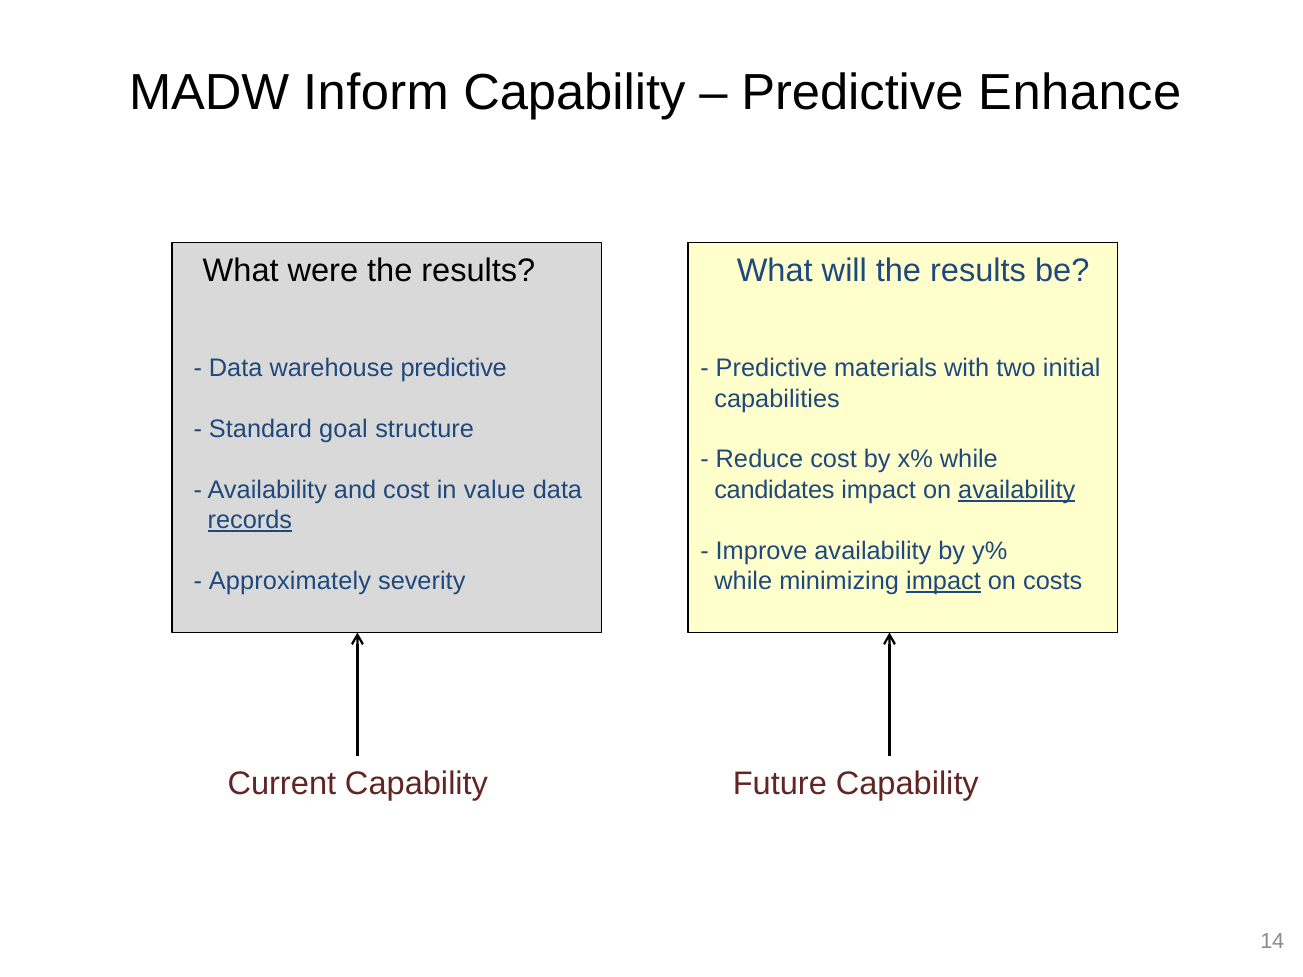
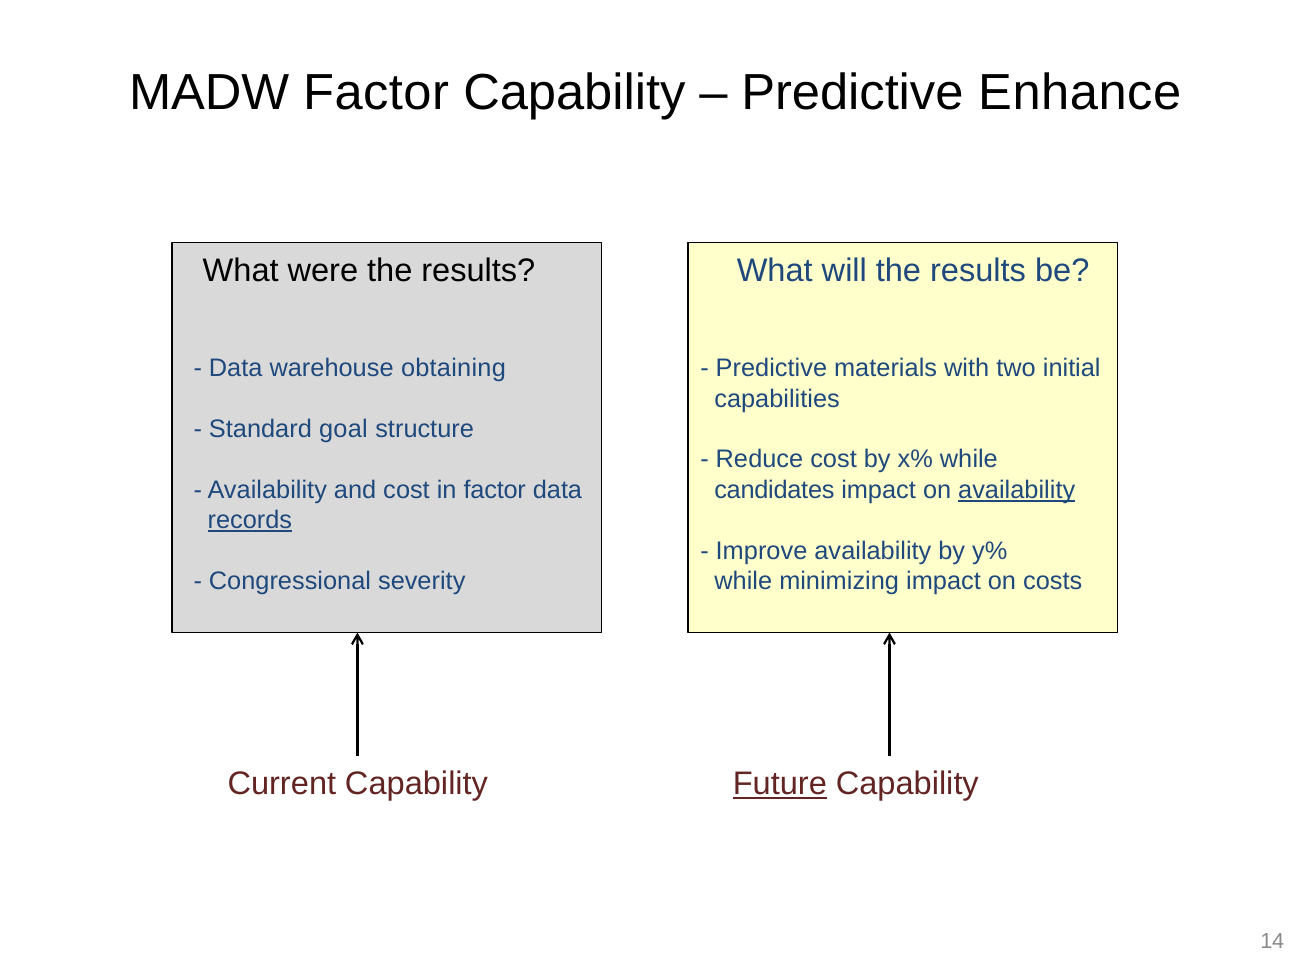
MADW Inform: Inform -> Factor
warehouse predictive: predictive -> obtaining
in value: value -> factor
Approximately: Approximately -> Congressional
impact at (943, 581) underline: present -> none
Future underline: none -> present
